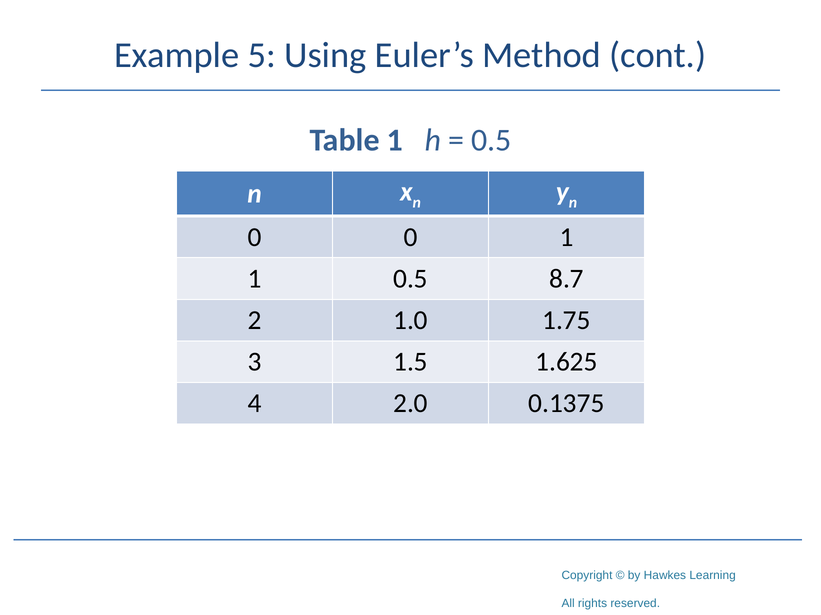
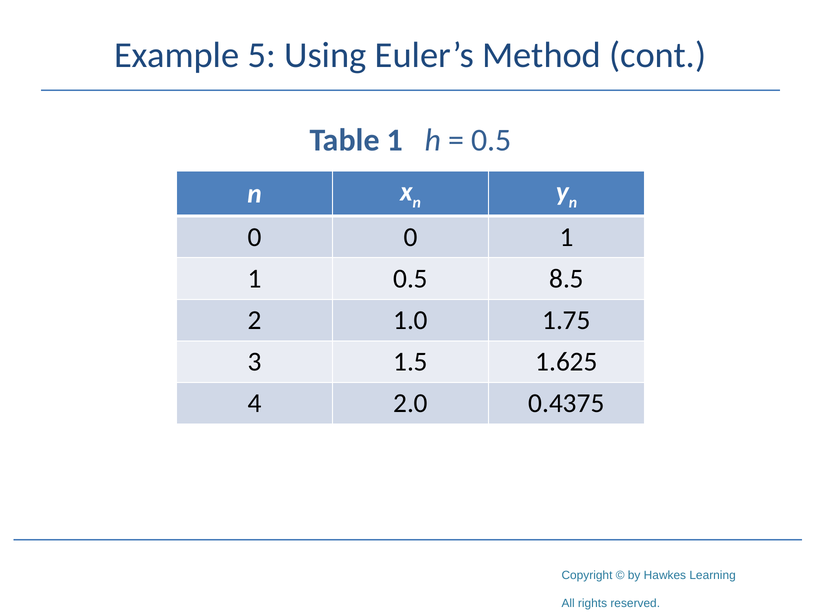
8.7: 8.7 -> 8.5
0.1375: 0.1375 -> 0.4375
